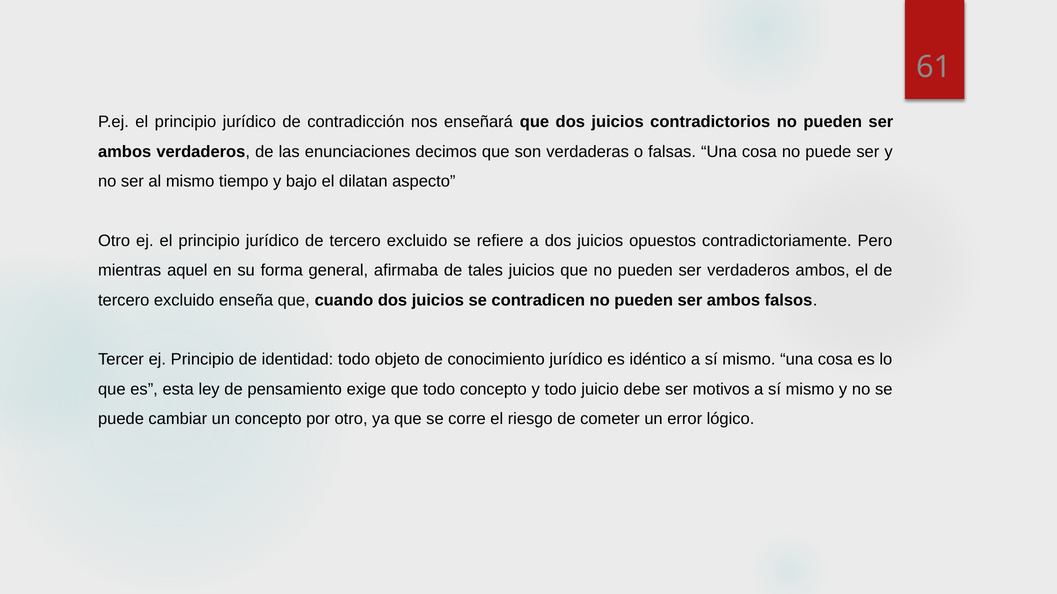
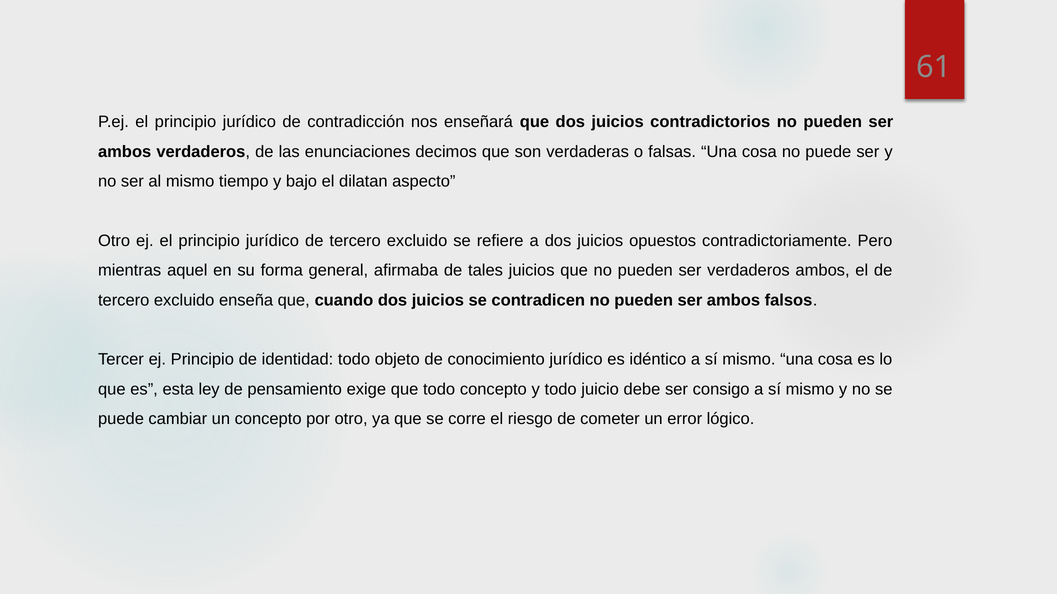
motivos: motivos -> consigo
